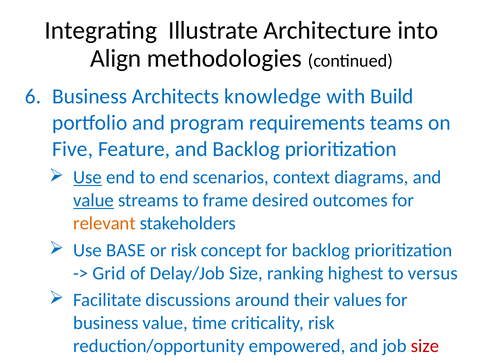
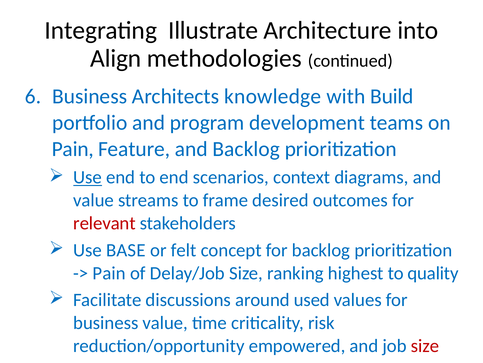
requirements: requirements -> development
Five at (73, 149): Five -> Pain
value at (94, 200) underline: present -> none
relevant colour: orange -> red
or risk: risk -> felt
Grid at (109, 273): Grid -> Pain
versus: versus -> quality
their: their -> used
